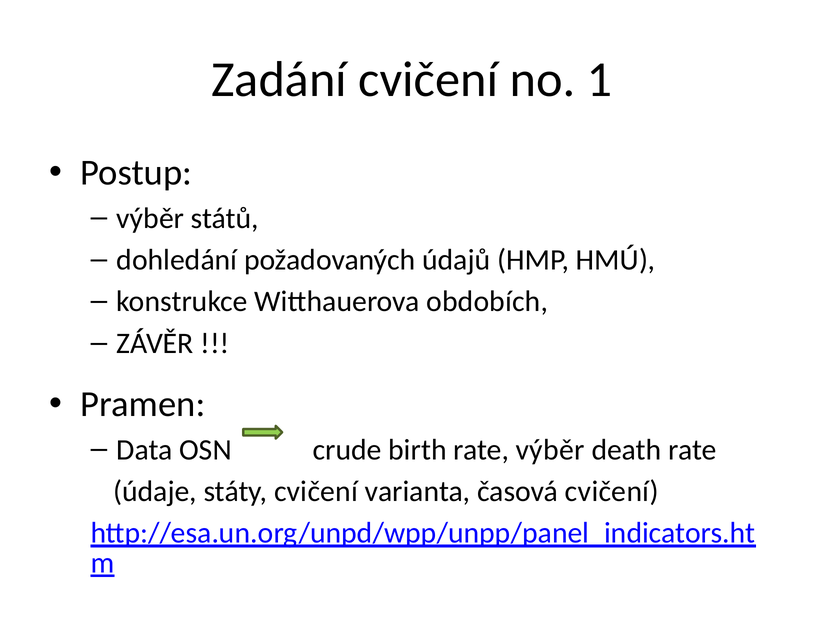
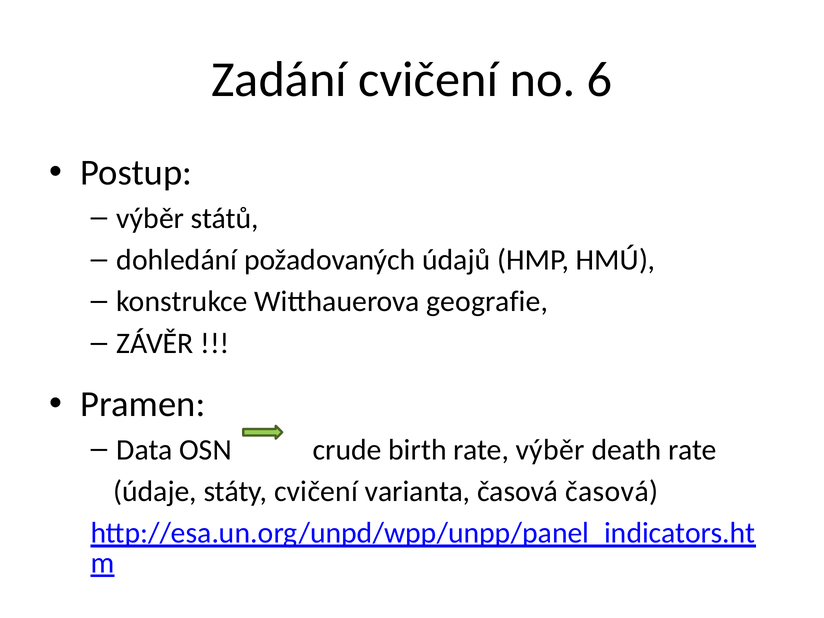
1: 1 -> 6
obdobích: obdobích -> geografie
časová cvičení: cvičení -> časová
